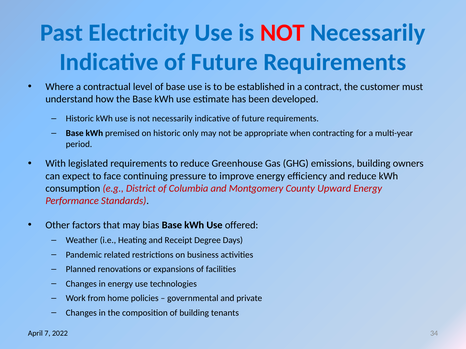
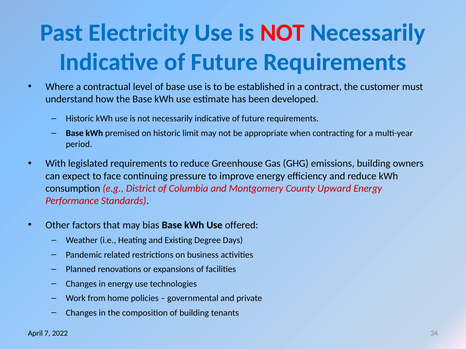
only: only -> limit
Receipt: Receipt -> Existing
